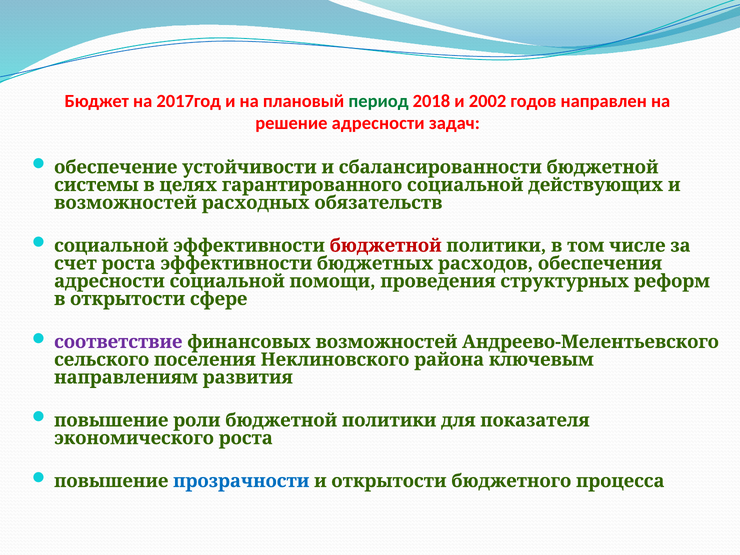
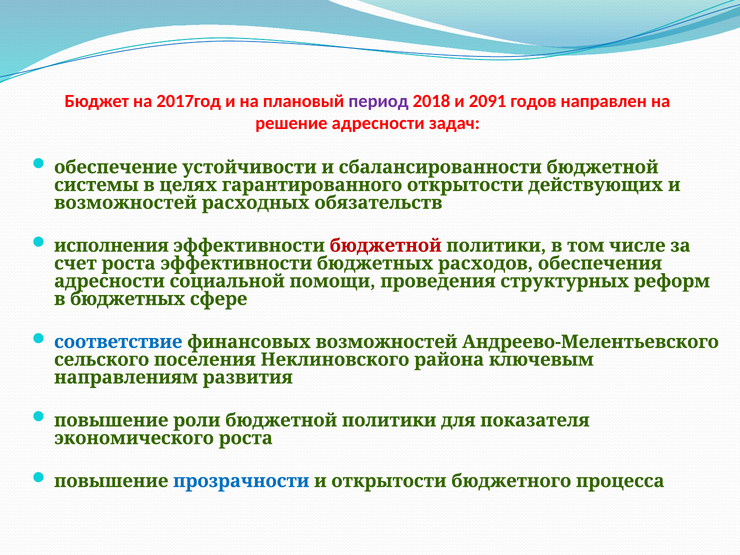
период colour: green -> purple
2002: 2002 -> 2091
гарантированного социальной: социальной -> открытости
социальной at (111, 246): социальной -> исполнения
в открытости: открытости -> бюджетных
соответствие colour: purple -> blue
